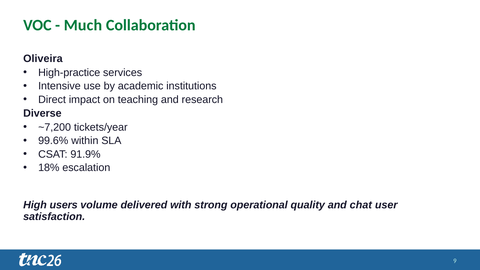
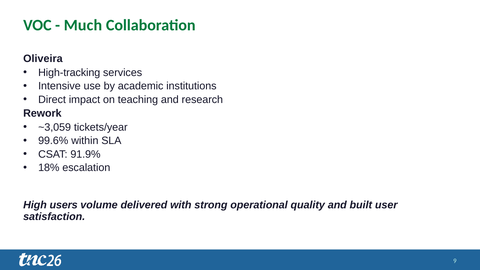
High-practice: High-practice -> High-tracking
Diverse: Diverse -> Rework
~7,200: ~7,200 -> ~3,059
chat: chat -> built
